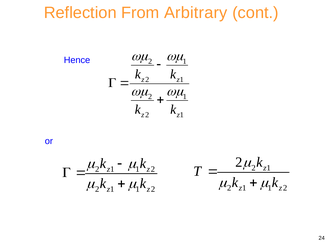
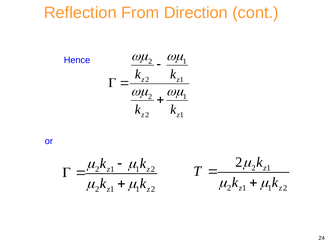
Arbitrary: Arbitrary -> Direction
